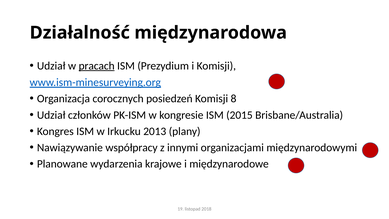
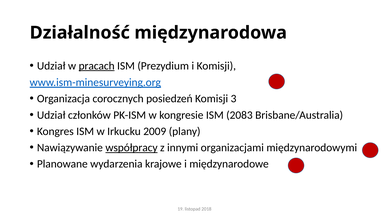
8: 8 -> 3
2015: 2015 -> 2083
2013: 2013 -> 2009
współpracy underline: none -> present
